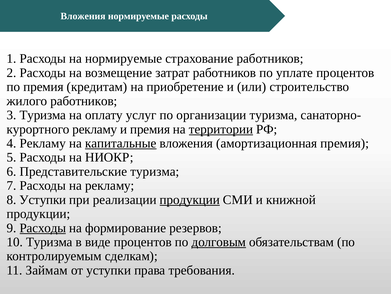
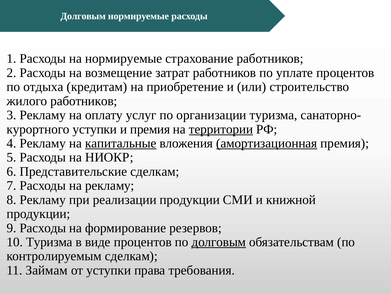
Вложения at (83, 16): Вложения -> Долговым
по премия: премия -> отдыха
3 Туризма: Туризма -> Рекламу
рекламу at (95, 129): рекламу -> уступки
амортизационная underline: none -> present
Представительские туризма: туризма -> сделкам
8 Уступки: Уступки -> Рекламу
продукции at (190, 199) underline: present -> none
Расходы at (43, 227) underline: present -> none
